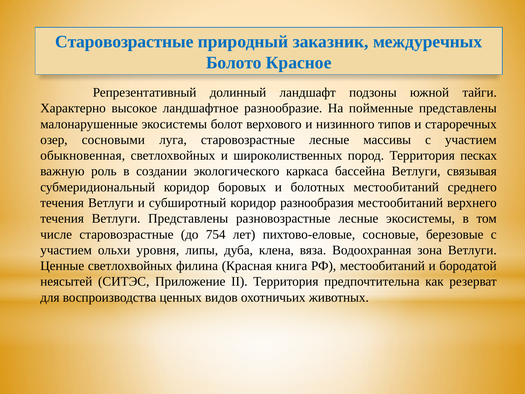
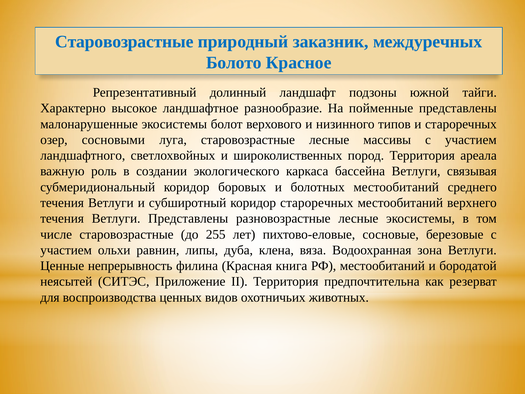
обыкновенная: обыкновенная -> ландшафтного
песках: песках -> ареала
коридор разнообразия: разнообразия -> староречных
754: 754 -> 255
уровня: уровня -> равнин
Ценные светлохвойных: светлохвойных -> непрерывность
